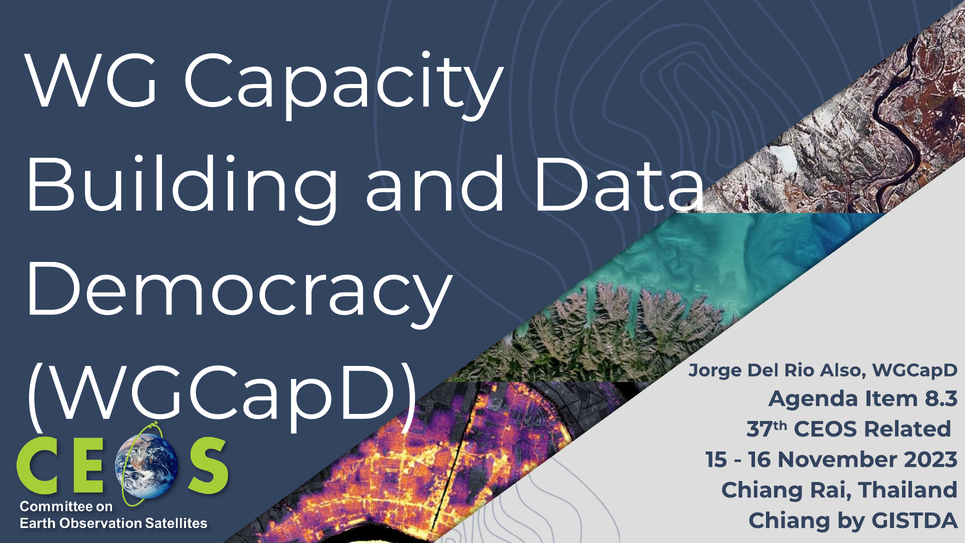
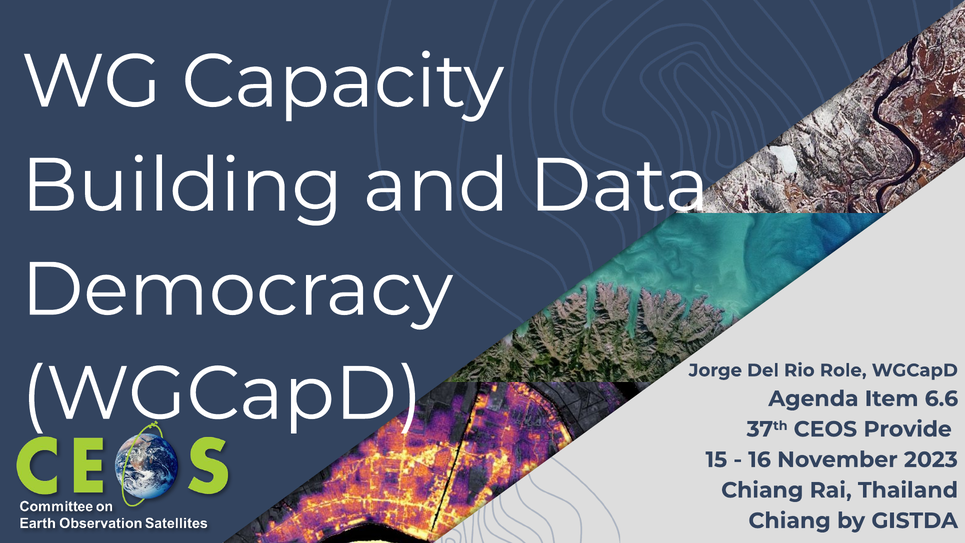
Also: Also -> Role
8.3: 8.3 -> 6.6
Related: Related -> Provide
